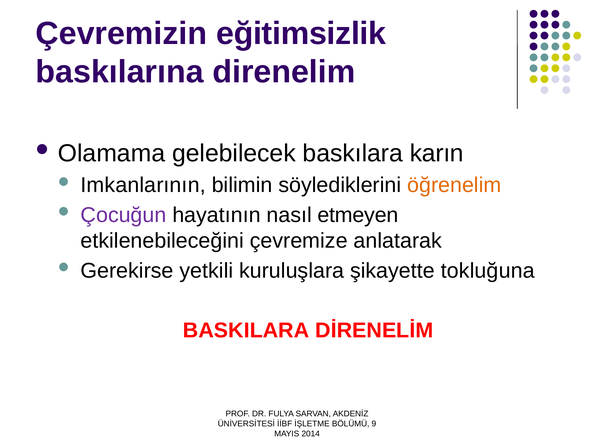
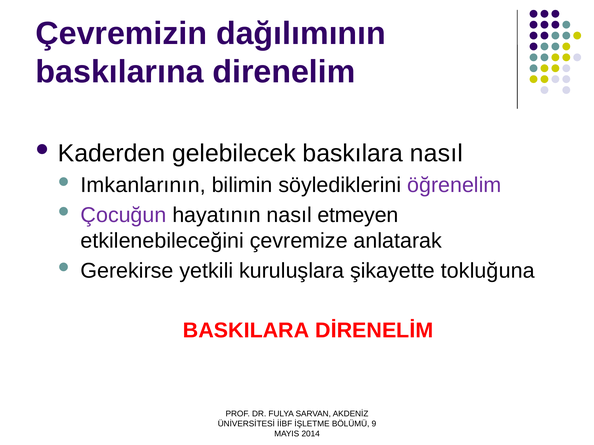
eğitimsizlik: eğitimsizlik -> dağılımının
Olamama: Olamama -> Kaderden
baskılara karın: karın -> nasıl
öğrenelim colour: orange -> purple
